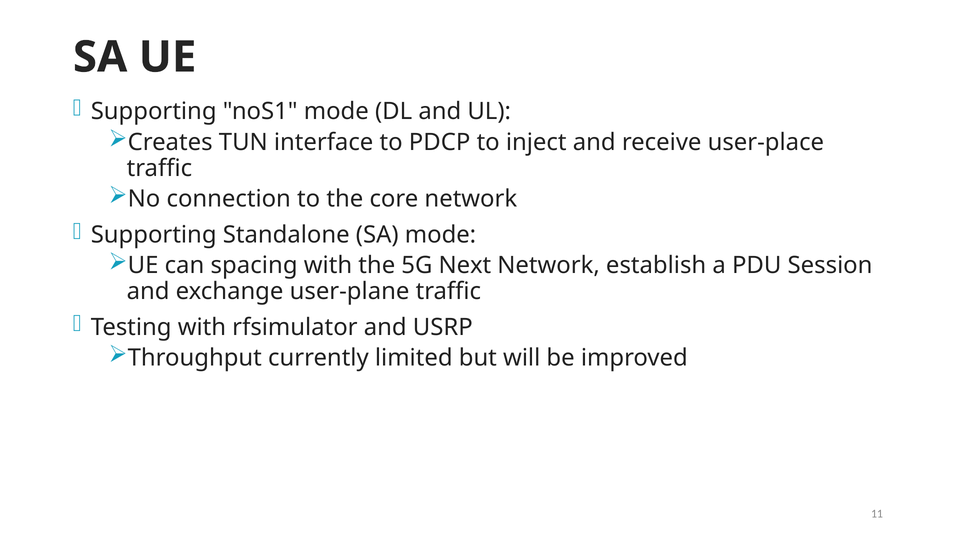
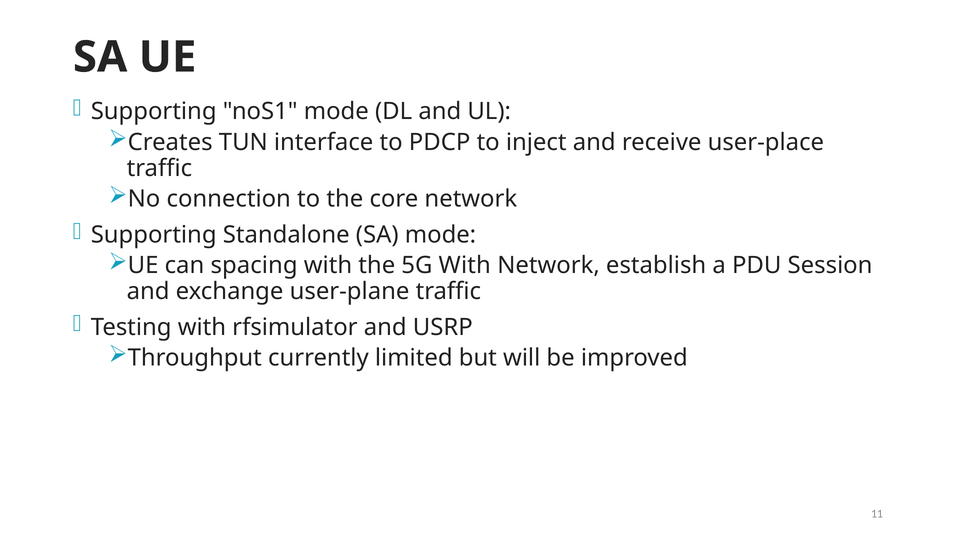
5G Next: Next -> With
